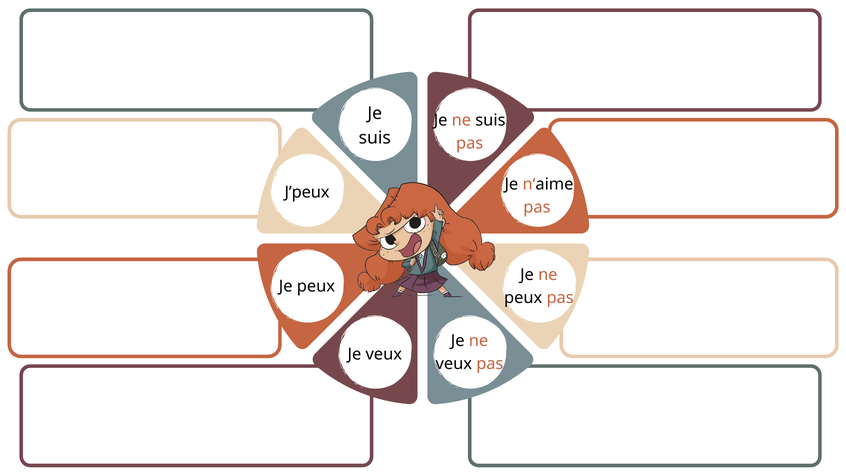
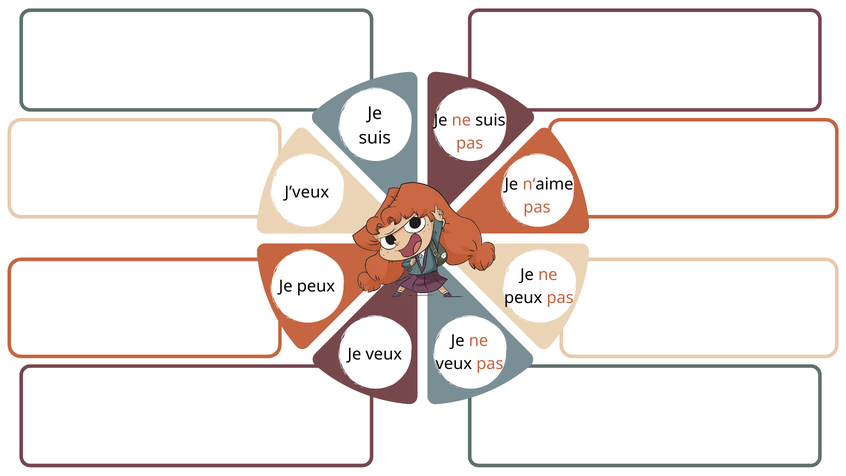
J’peux: J’peux -> J’veux
